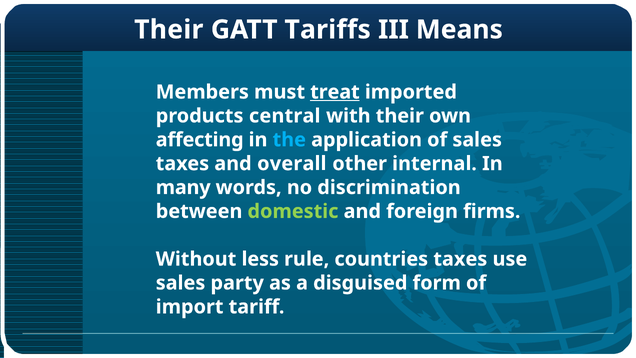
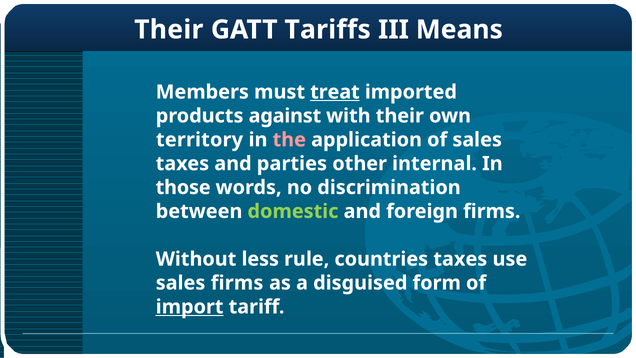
central: central -> against
affecting: affecting -> territory
the colour: light blue -> pink
overall: overall -> parties
many: many -> those
sales party: party -> firms
import underline: none -> present
